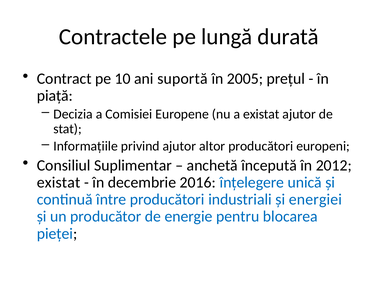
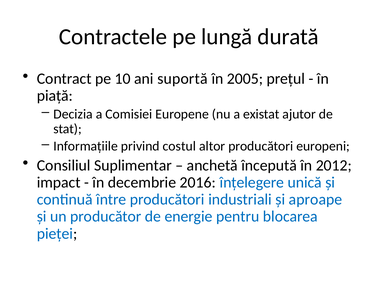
privind ajutor: ajutor -> costul
existat at (59, 182): existat -> impact
energiei: energiei -> aproape
